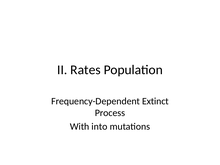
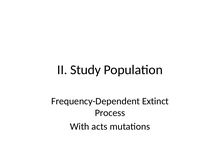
Rates: Rates -> Study
into: into -> acts
